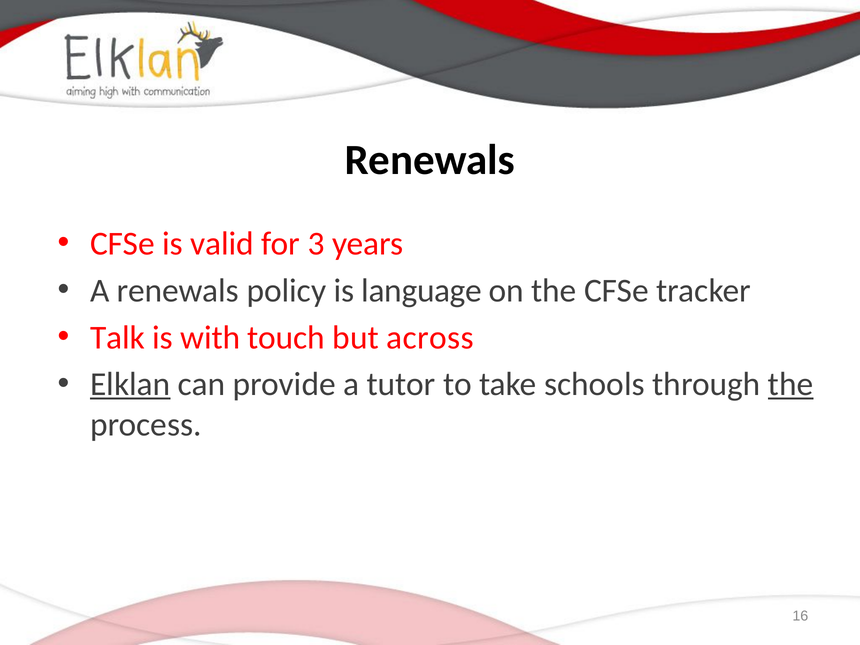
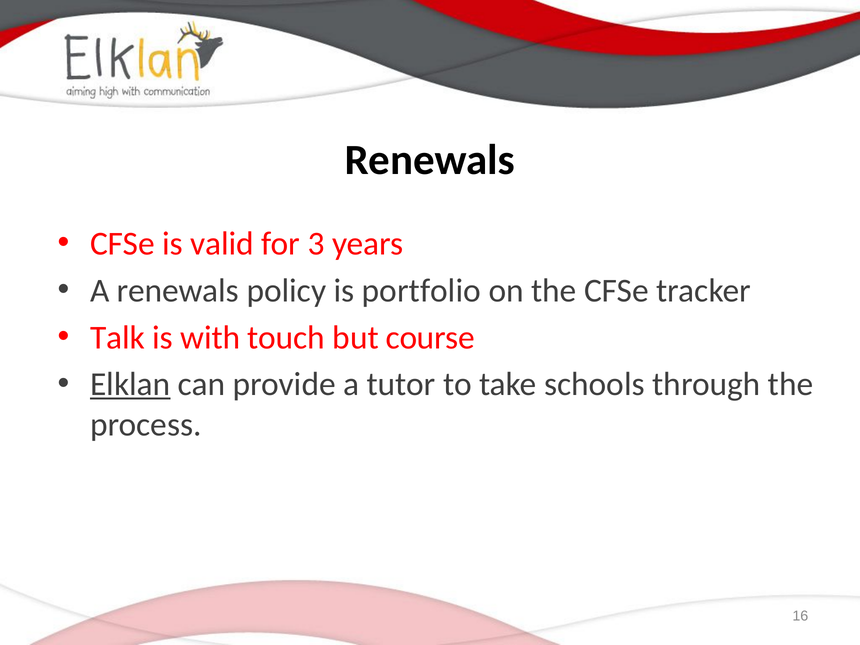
language: language -> portfolio
across: across -> course
the at (791, 384) underline: present -> none
